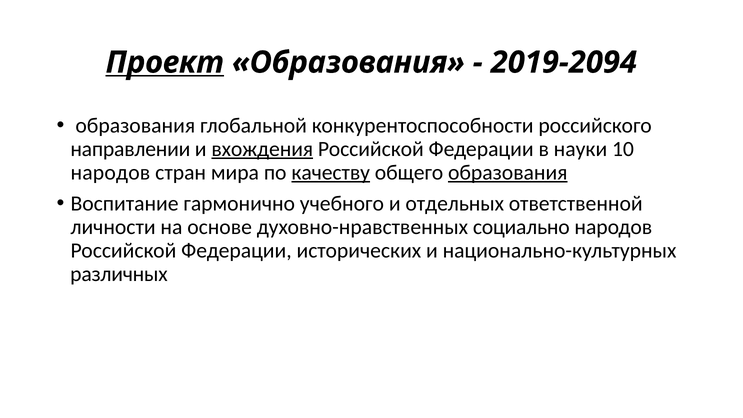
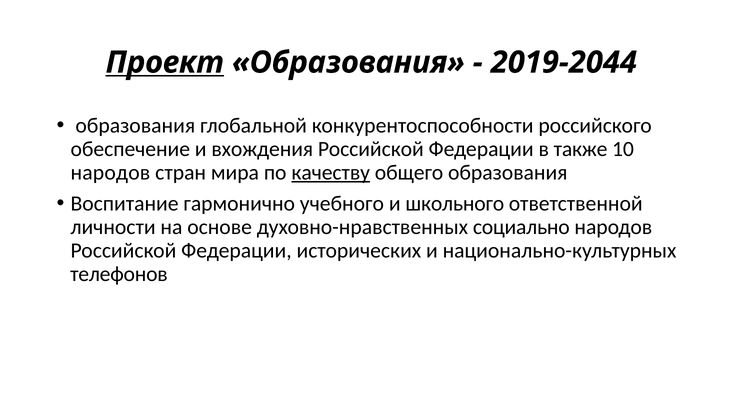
2019-2094: 2019-2094 -> 2019-2044
направлении: направлении -> обеспечение
вхождения underline: present -> none
науки: науки -> также
образования at (508, 172) underline: present -> none
отдельных: отдельных -> школьного
различных: различных -> телефонов
